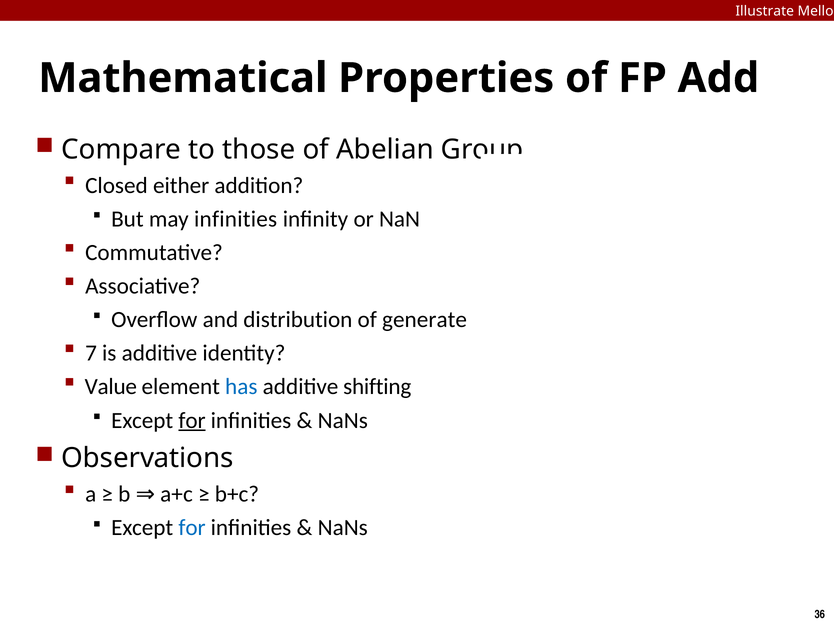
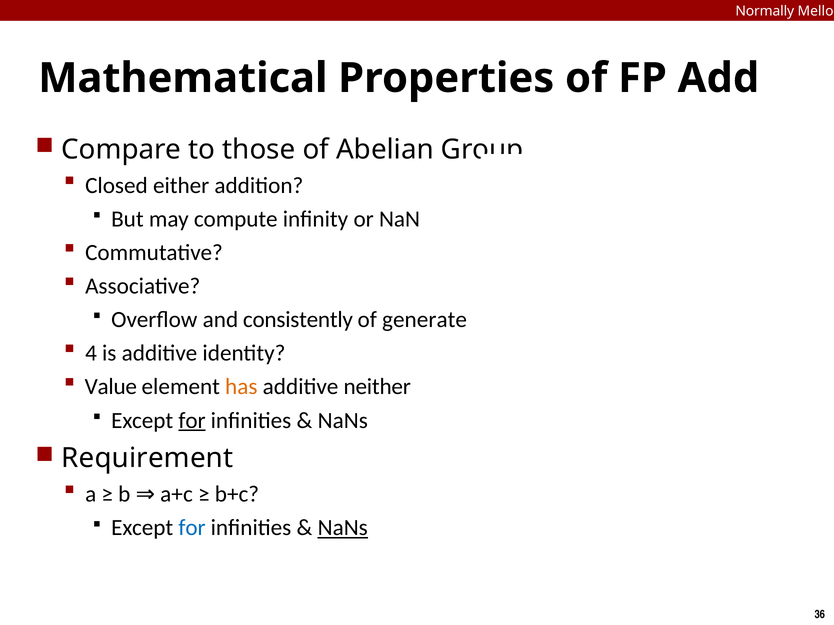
Illustrate: Illustrate -> Normally
may infinities: infinities -> compute
distribution: distribution -> consistently
7: 7 -> 4
has colour: blue -> orange
shifting: shifting -> neither
Observations: Observations -> Requirement
NaNs at (343, 528) underline: none -> present
